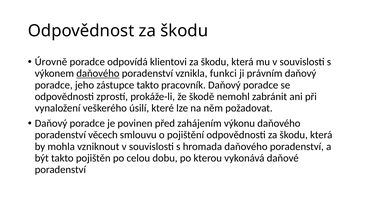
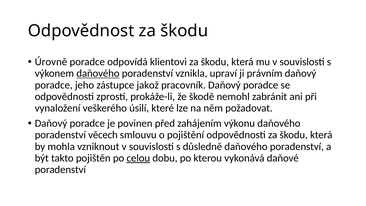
funkci: funkci -> upraví
zástupce takto: takto -> jakož
hromada: hromada -> důsledně
celou underline: none -> present
